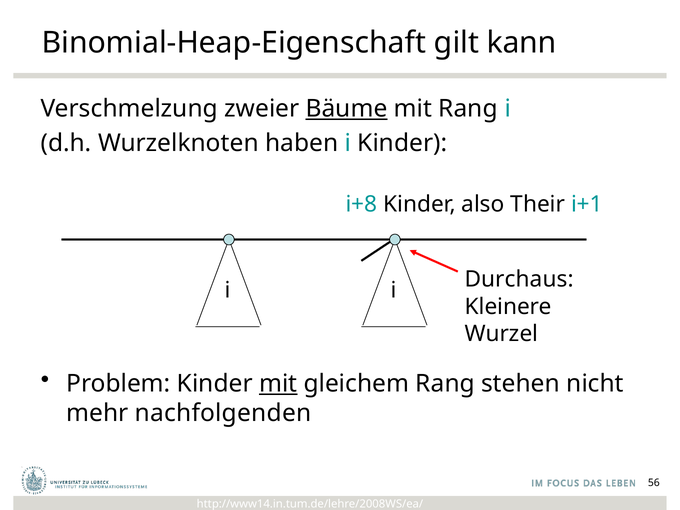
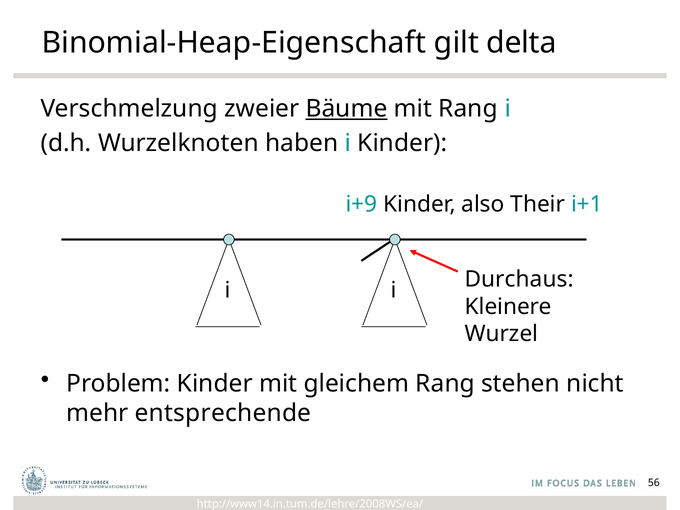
kann: kann -> delta
i+8: i+8 -> i+9
mit at (278, 384) underline: present -> none
nachfolgenden: nachfolgenden -> entsprechende
